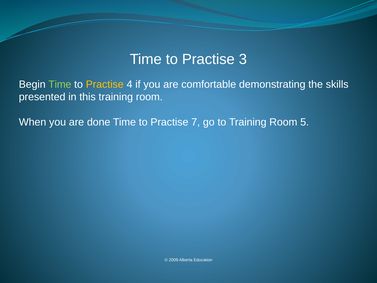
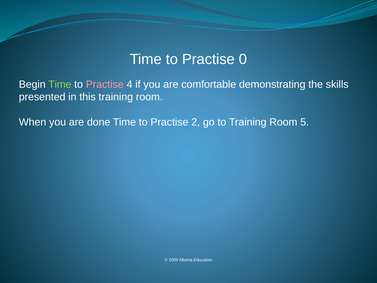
3: 3 -> 0
Practise at (105, 84) colour: yellow -> pink
7: 7 -> 2
